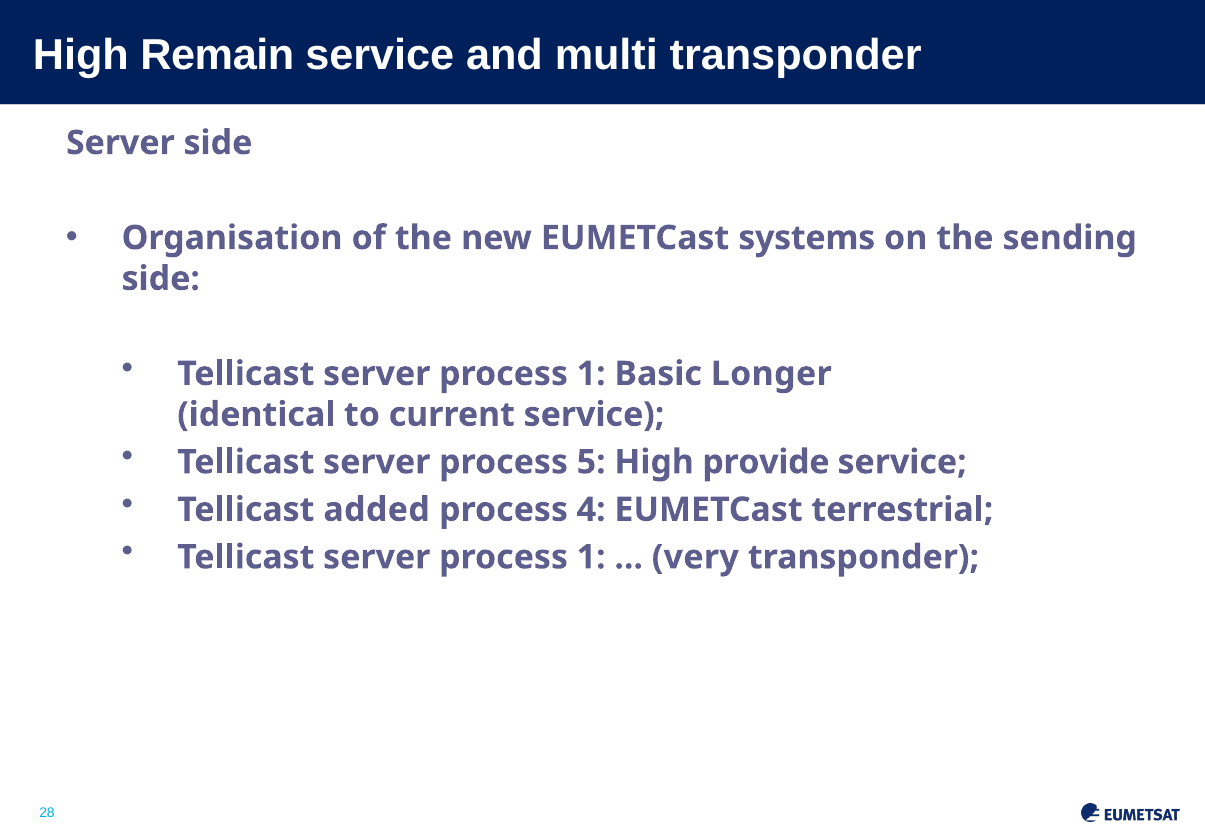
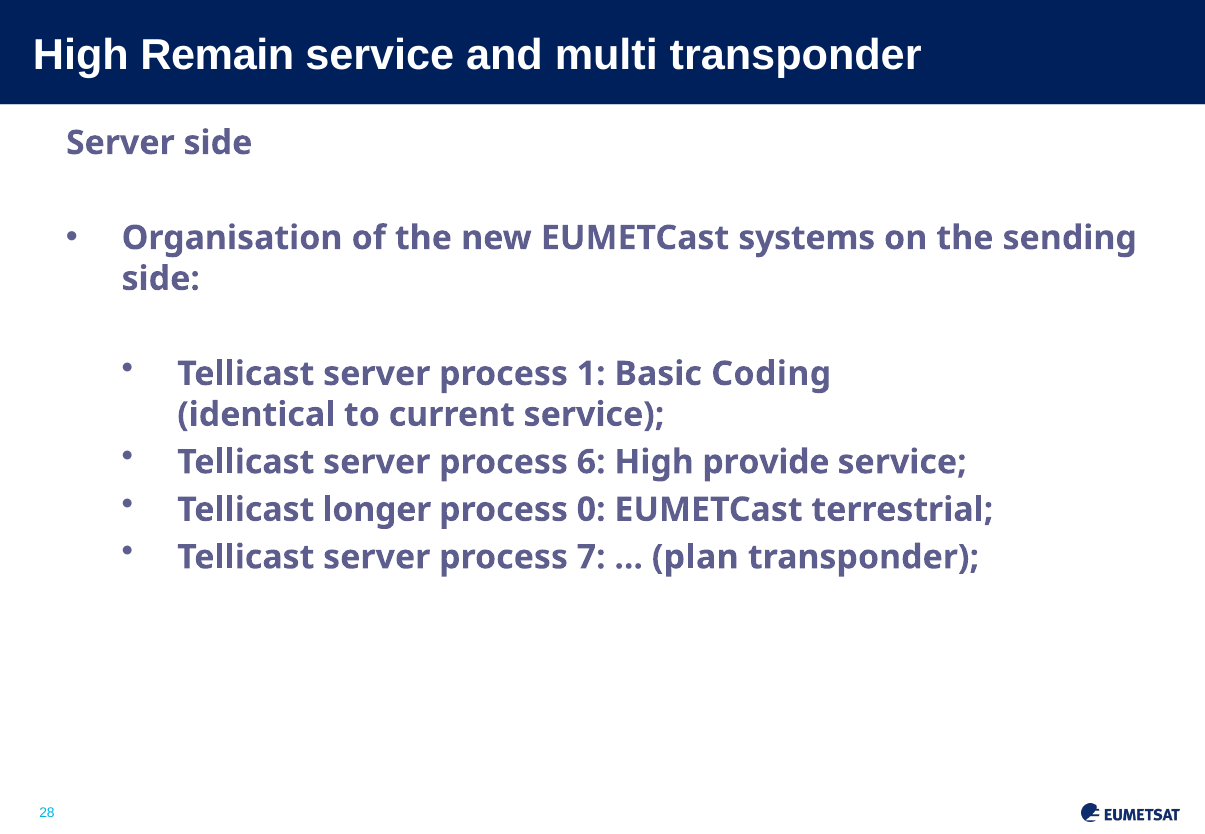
Longer: Longer -> Coding
5: 5 -> 6
added: added -> longer
4: 4 -> 0
1 at (591, 557): 1 -> 7
very: very -> plan
